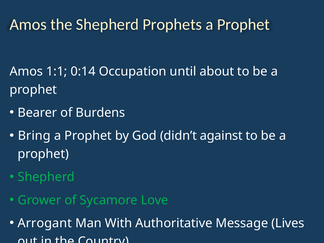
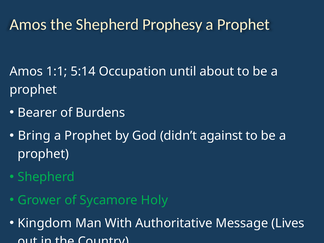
Prophets: Prophets -> Prophesy
0:14: 0:14 -> 5:14
Love: Love -> Holy
Arrogant: Arrogant -> Kingdom
